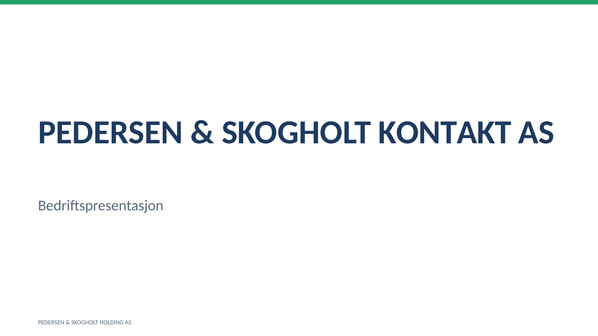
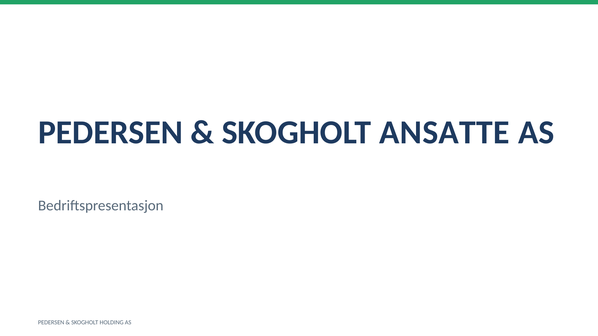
KONTAKT: KONTAKT -> ANSATTE
